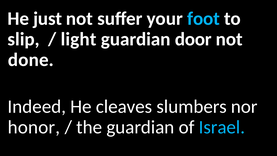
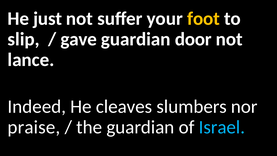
foot colour: light blue -> yellow
light: light -> gave
done: done -> lance
honor: honor -> praise
